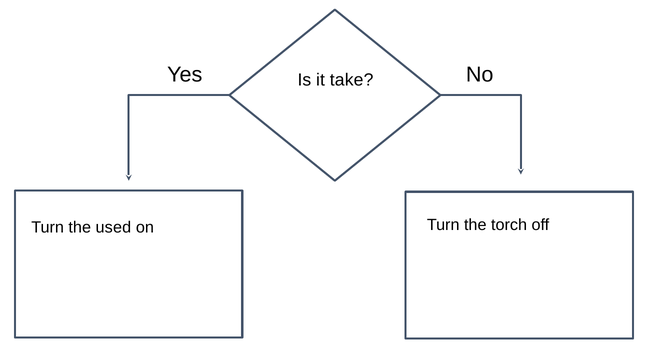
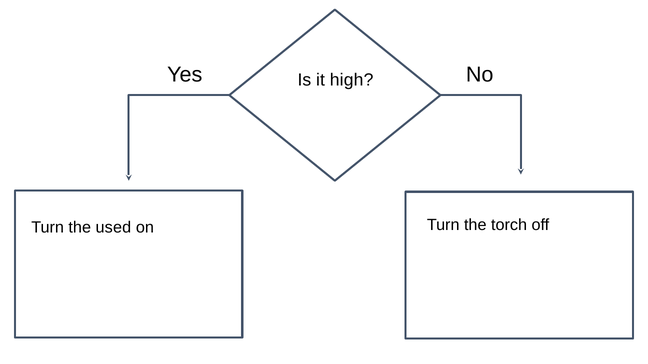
take: take -> high
